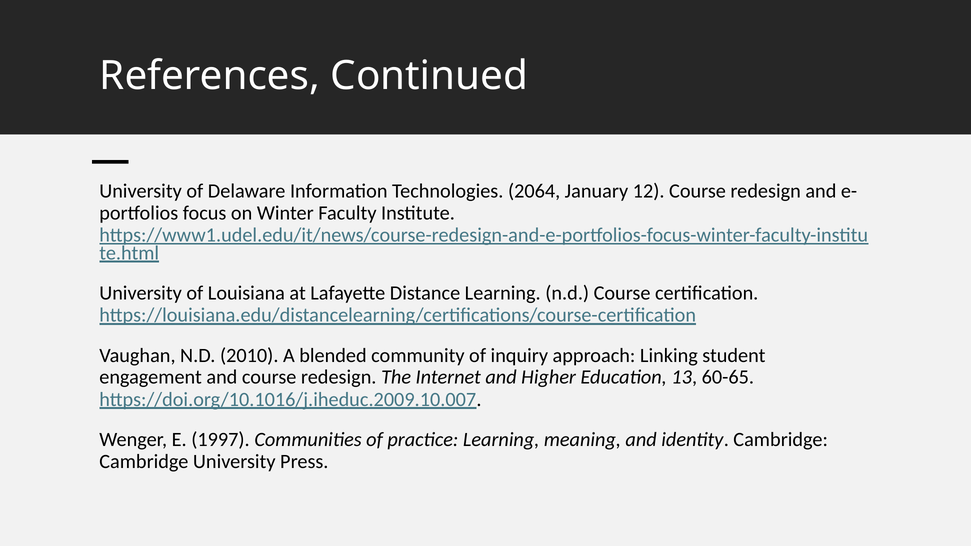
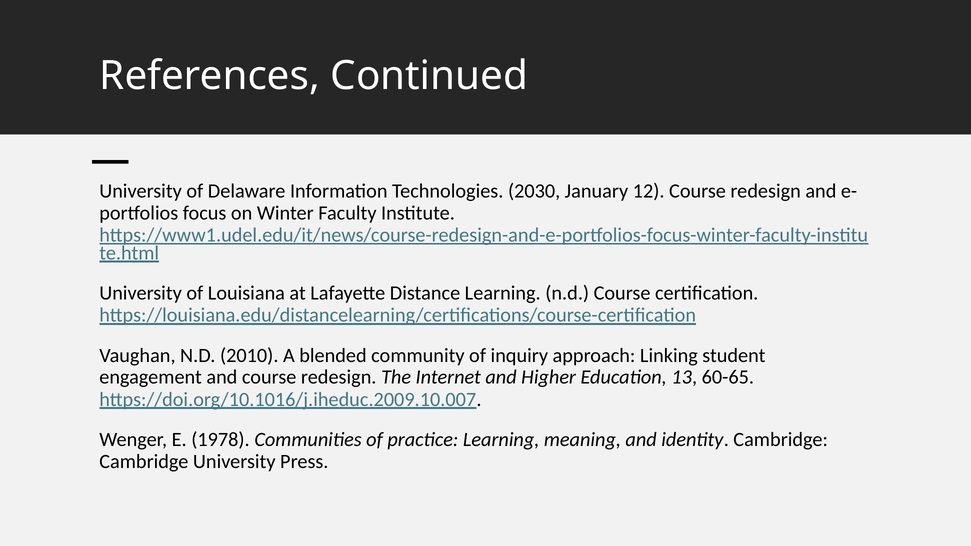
2064: 2064 -> 2030
1997: 1997 -> 1978
